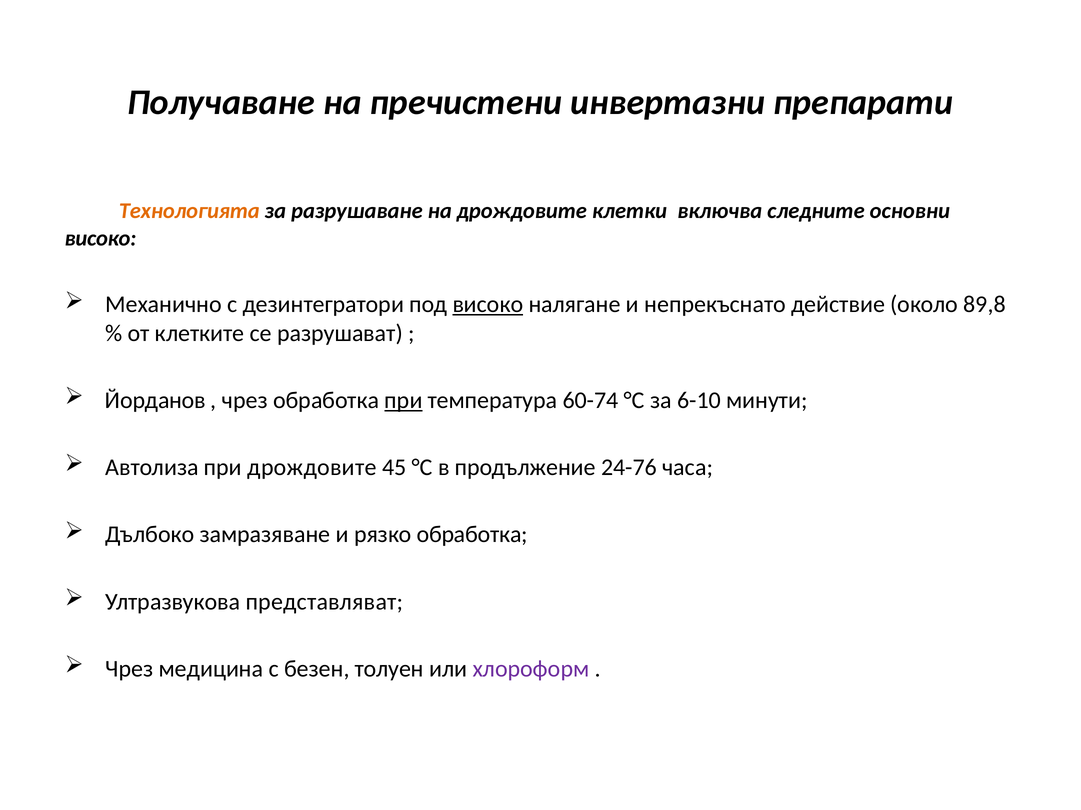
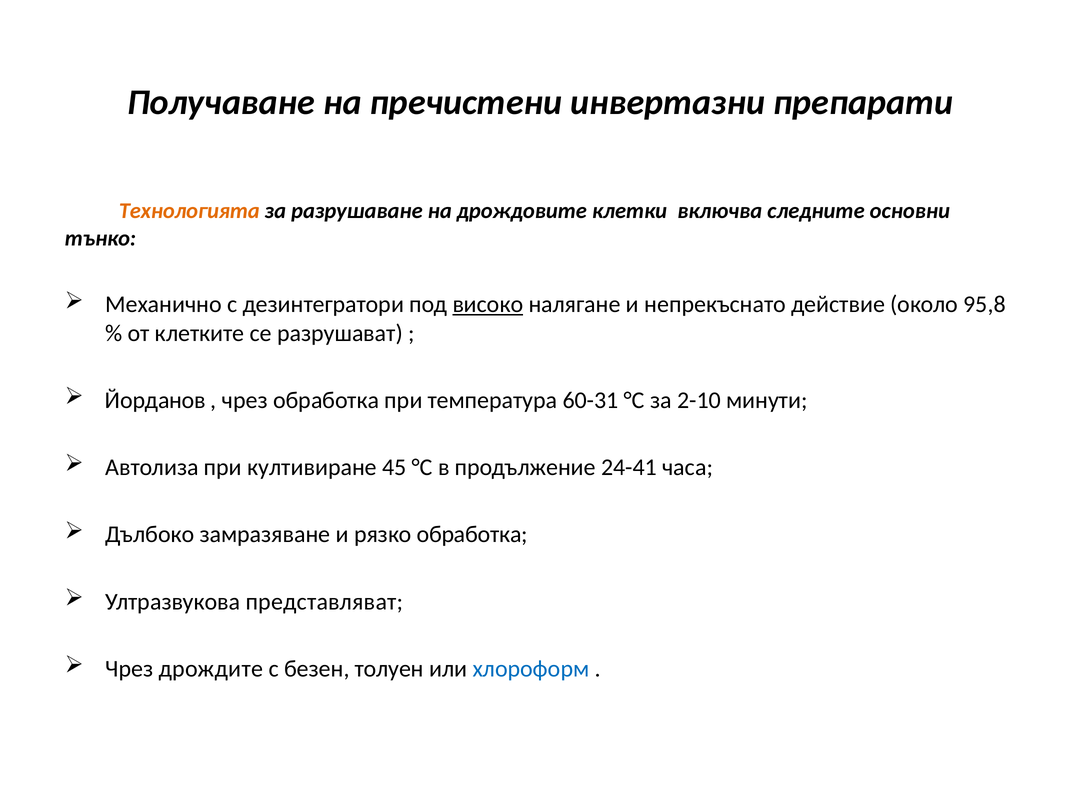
високо at (100, 238): високо -> тънко
89,8: 89,8 -> 95,8
при at (403, 401) underline: present -> none
60-74: 60-74 -> 60-31
6-10: 6-10 -> 2-10
при дрождовите: дрождовите -> култивиране
24-76: 24-76 -> 24-41
медицина: медицина -> дрождите
хлороформ colour: purple -> blue
